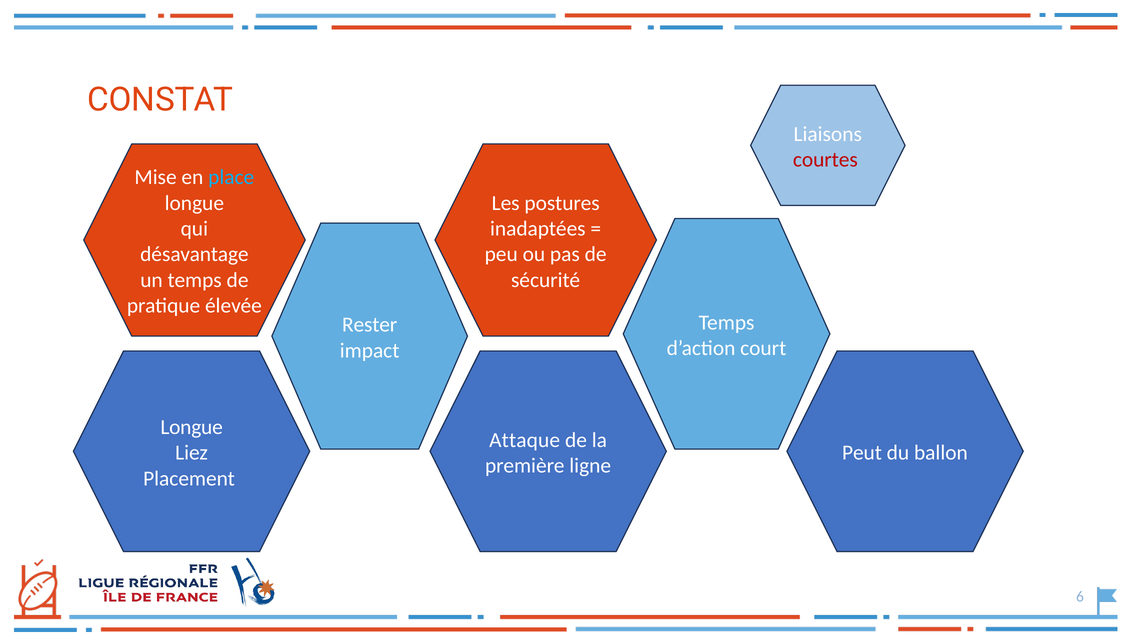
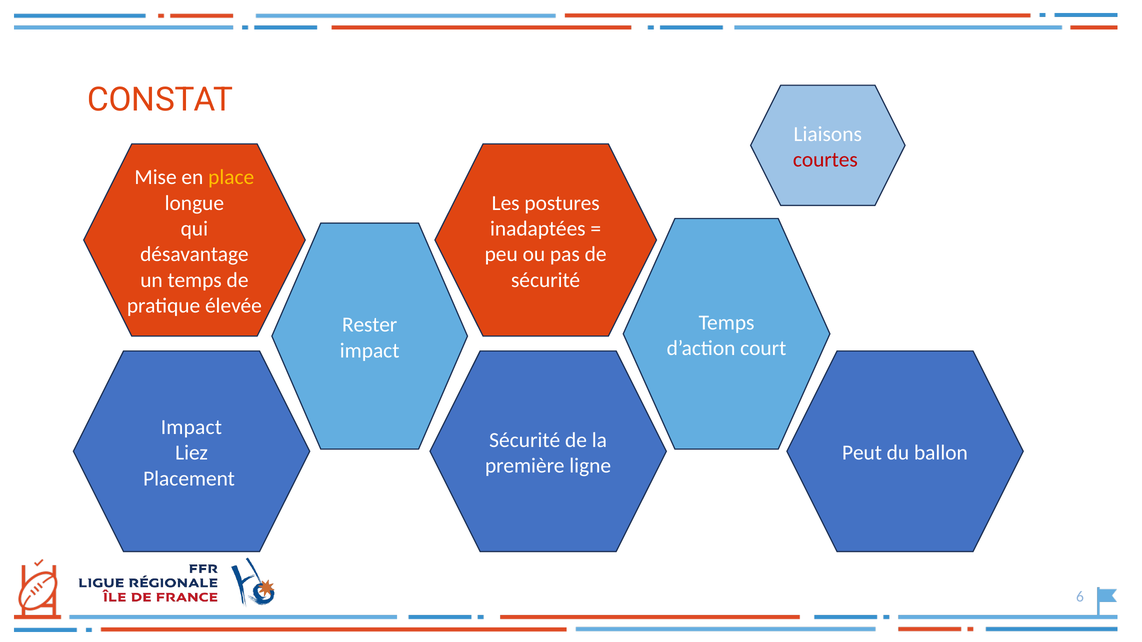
place colour: light blue -> yellow
Longue at (192, 427): Longue -> Impact
Attaque at (525, 440): Attaque -> Sécurité
